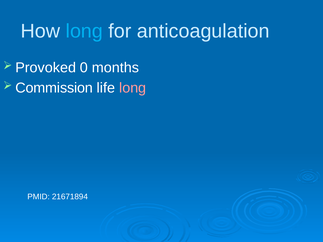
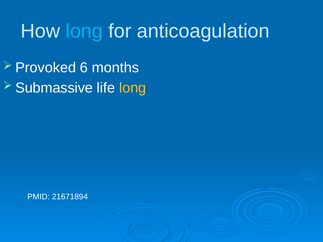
0: 0 -> 6
Commission: Commission -> Submassive
long at (133, 88) colour: pink -> yellow
